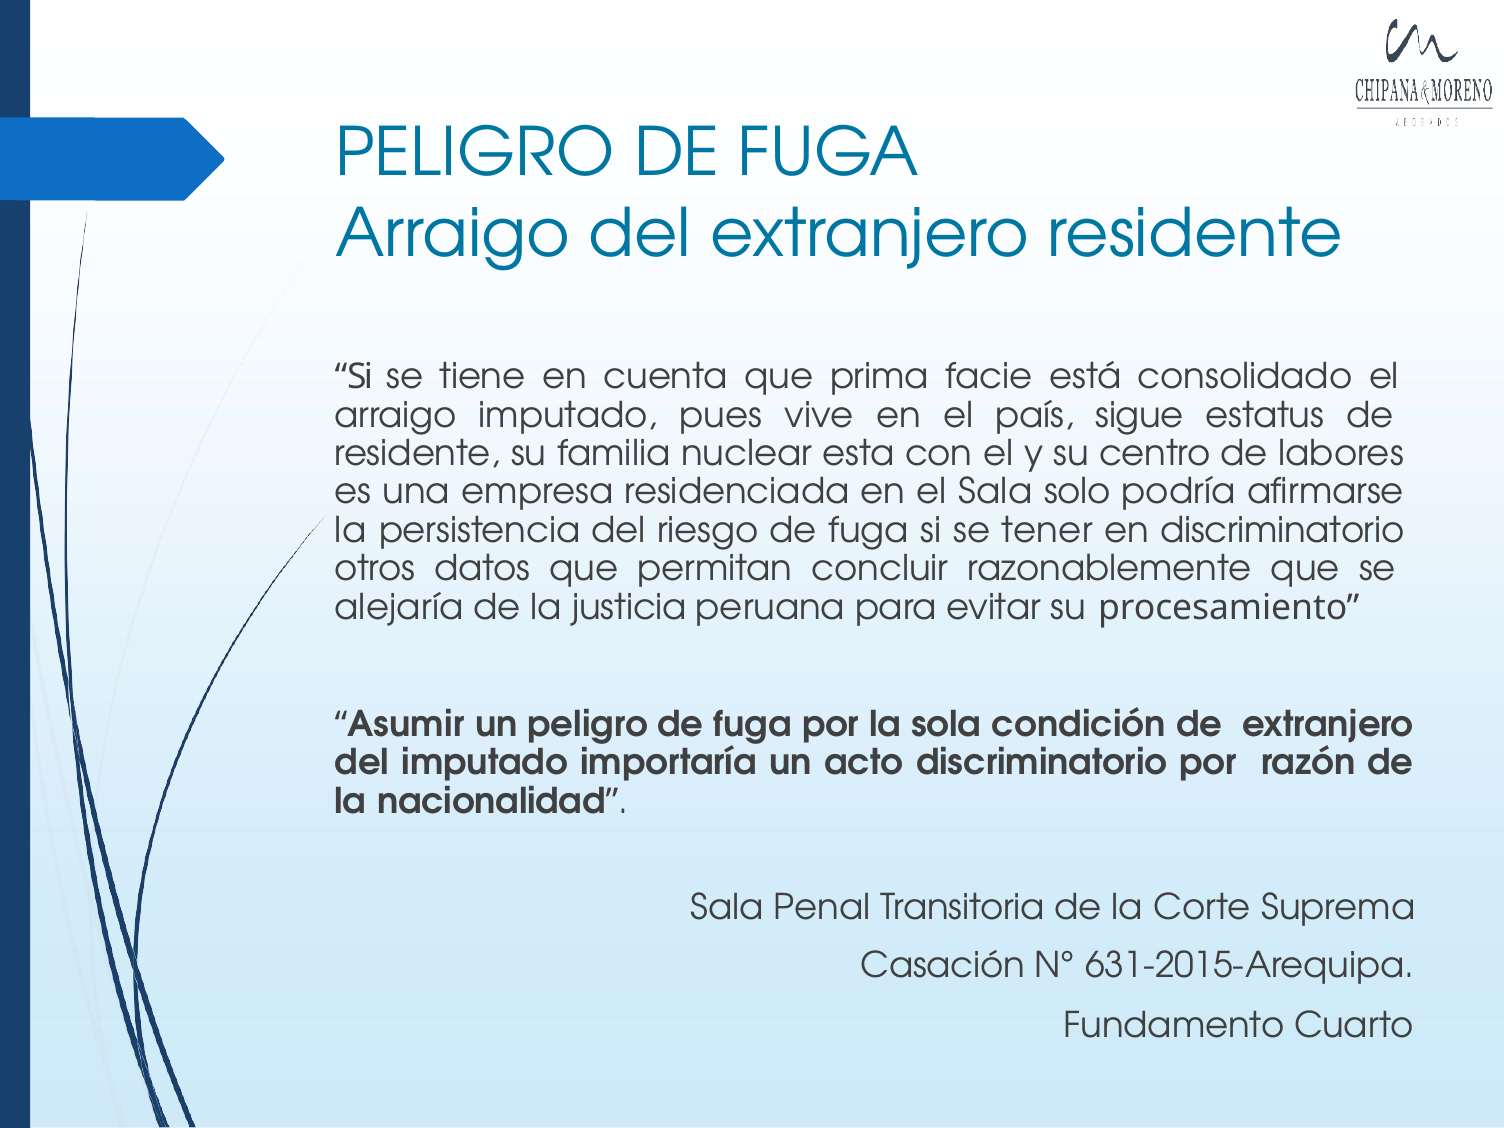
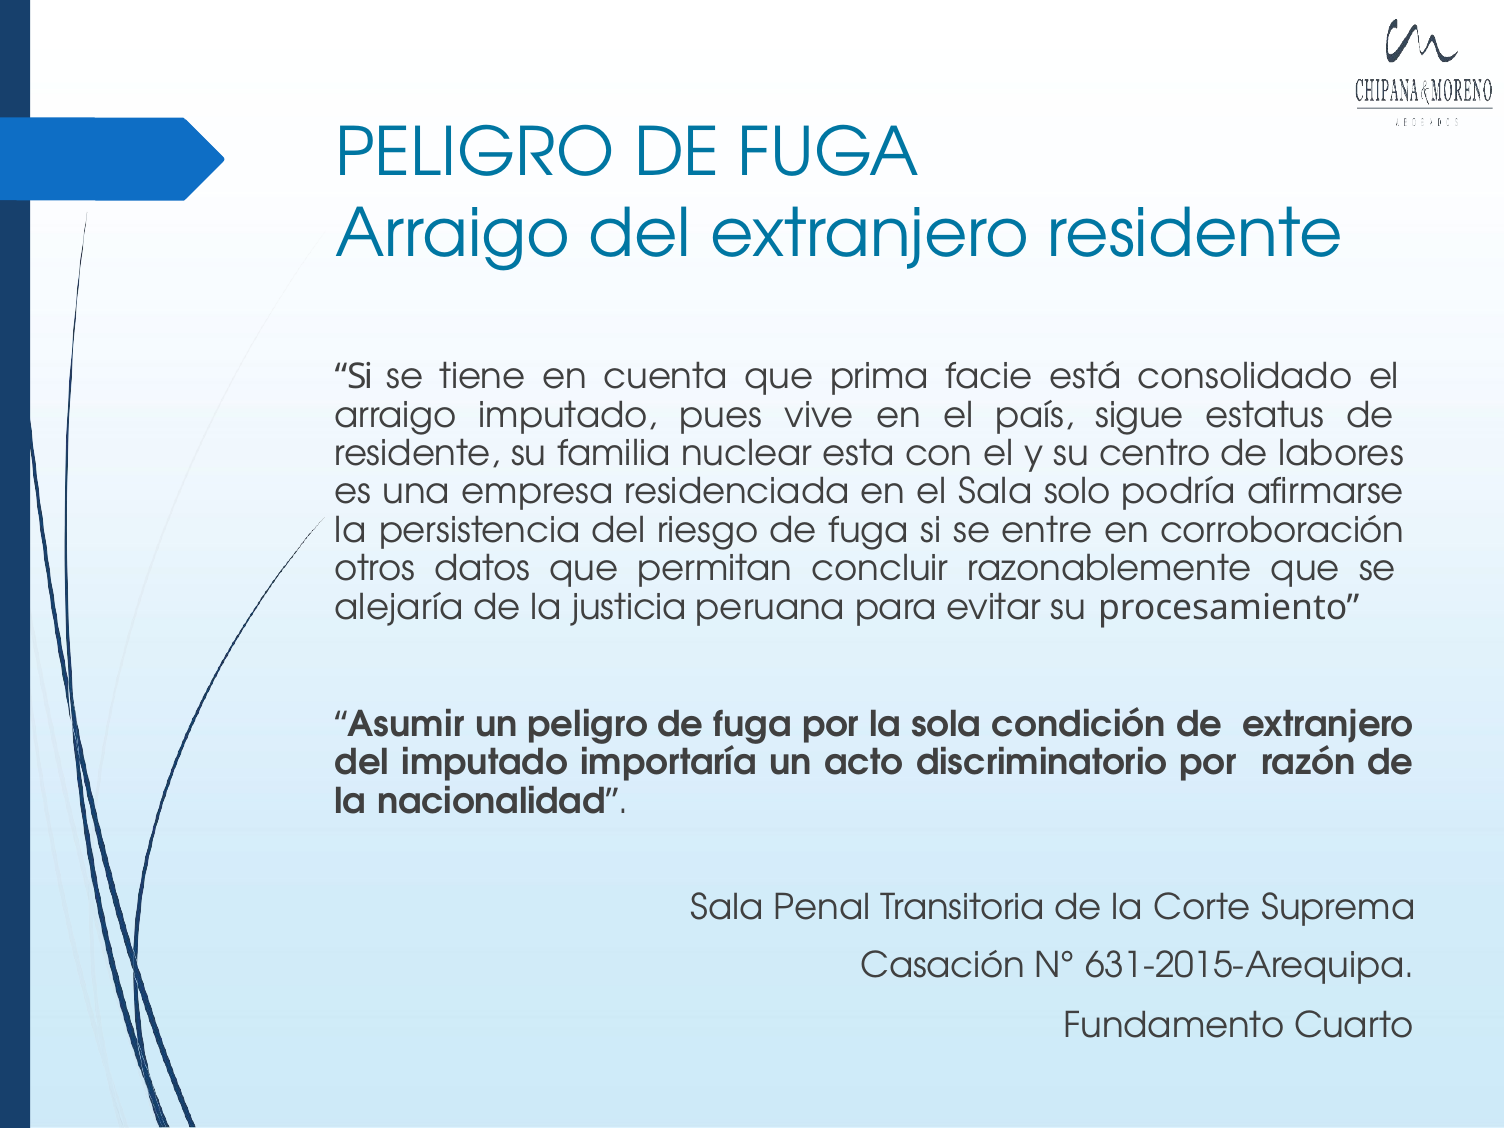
tener: tener -> entre
en discriminatorio: discriminatorio -> corroboración
